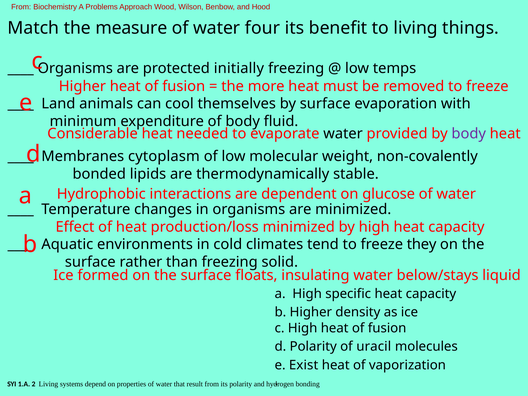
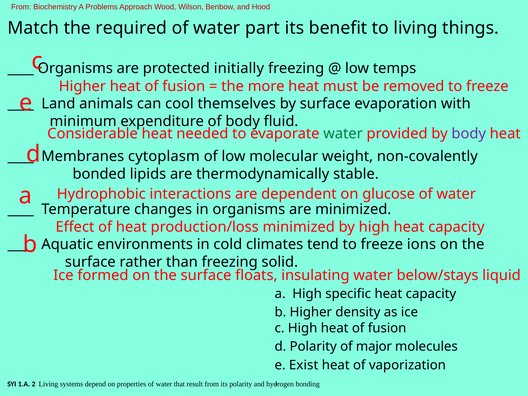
measure: measure -> required
four: four -> part
water at (343, 134) colour: black -> green
they: they -> ions
uracil: uracil -> major
